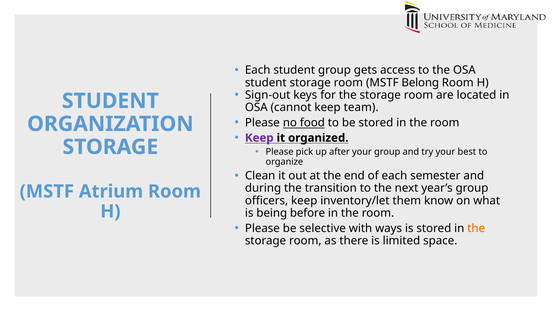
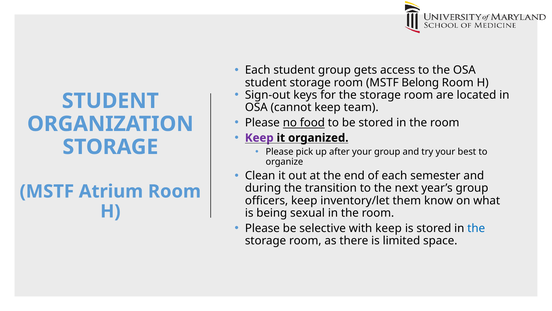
before: before -> sexual
with ways: ways -> keep
the at (476, 228) colour: orange -> blue
